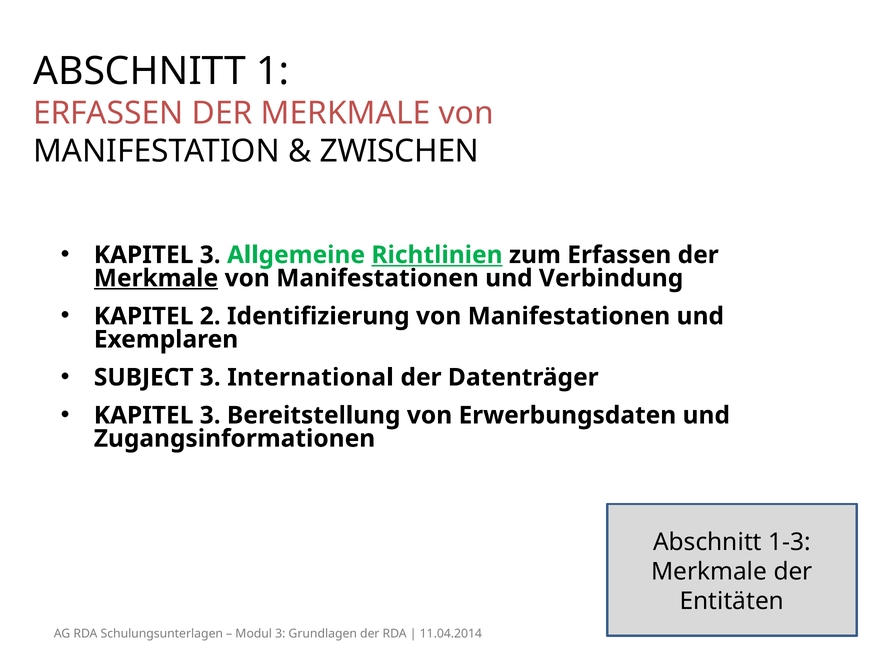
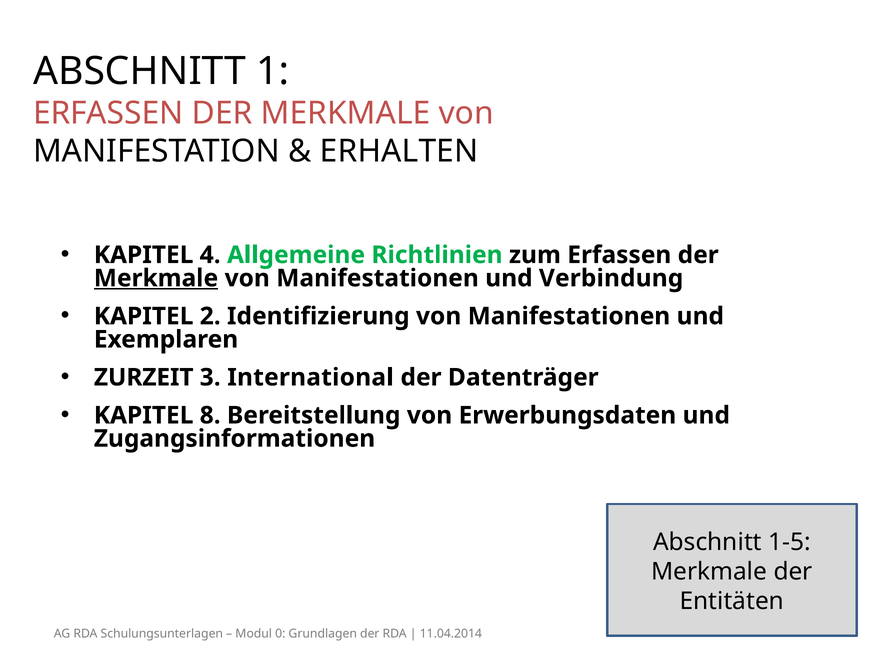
ZWISCHEN: ZWISCHEN -> ERHALTEN
3 at (210, 255): 3 -> 4
Richtlinien underline: present -> none
SUBJECT: SUBJECT -> ZURZEIT
3 at (210, 415): 3 -> 8
1-3: 1-3 -> 1-5
Modul 3: 3 -> 0
